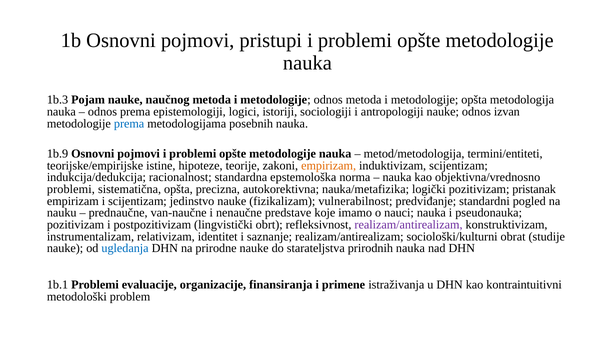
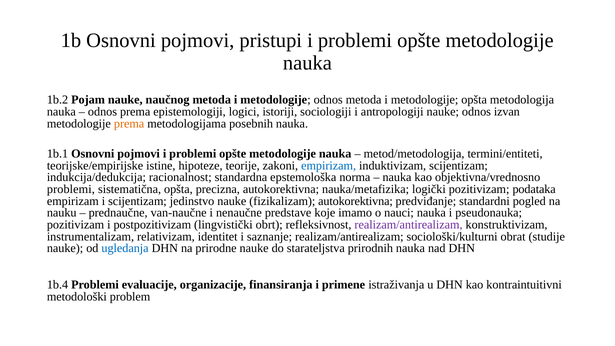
1b.3: 1b.3 -> 1b.2
prema at (129, 123) colour: blue -> orange
1b.9: 1b.9 -> 1b.1
empirizam at (329, 166) colour: orange -> blue
pristanak: pristanak -> podataka
fizikalizam vulnerabilnost: vulnerabilnost -> autokorektivna
1b.1: 1b.1 -> 1b.4
